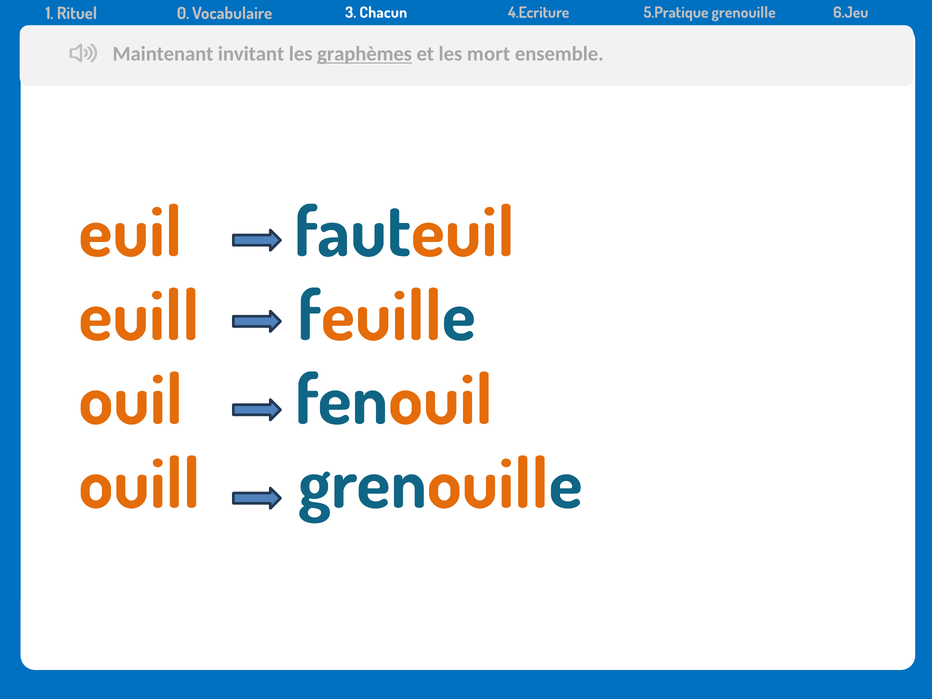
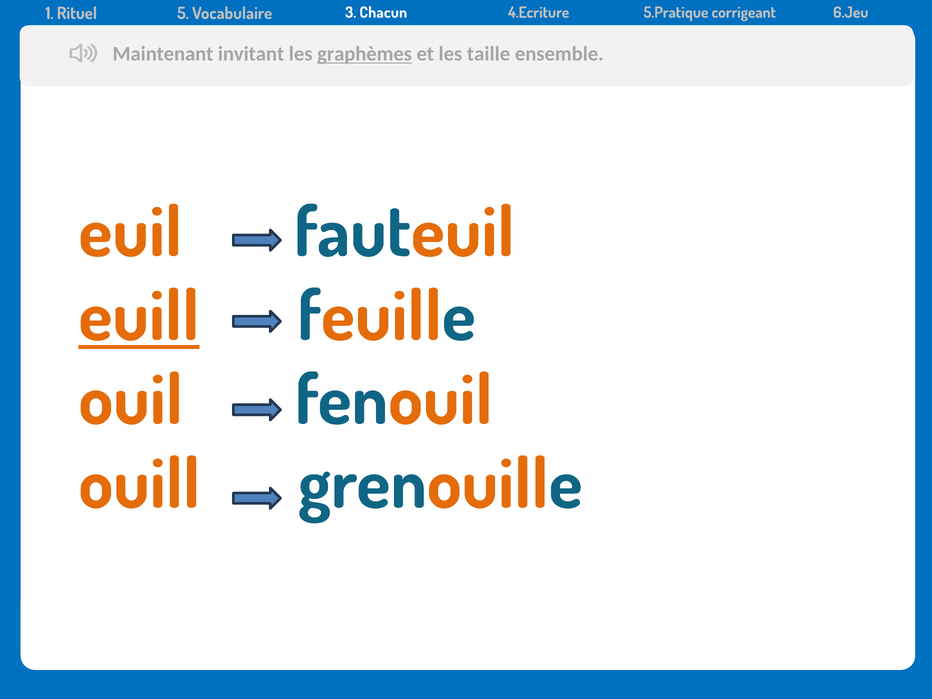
0: 0 -> 5
5.Pratique grenouille: grenouille -> corrigeant
mort: mort -> taille
euill underline: none -> present
